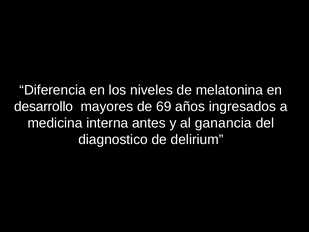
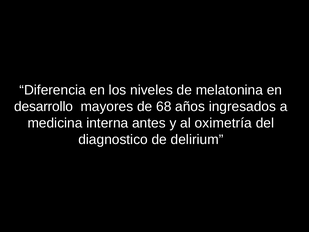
69: 69 -> 68
ganancia: ganancia -> oximetría
